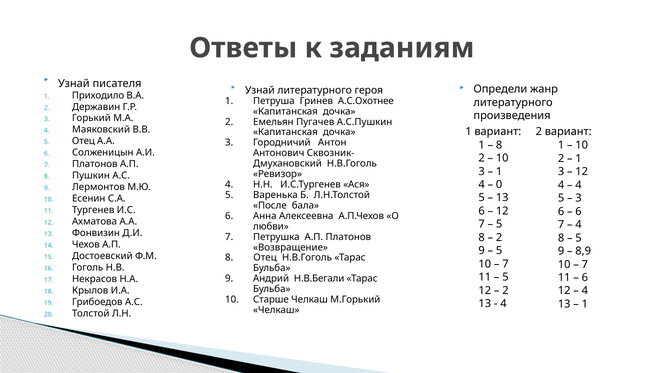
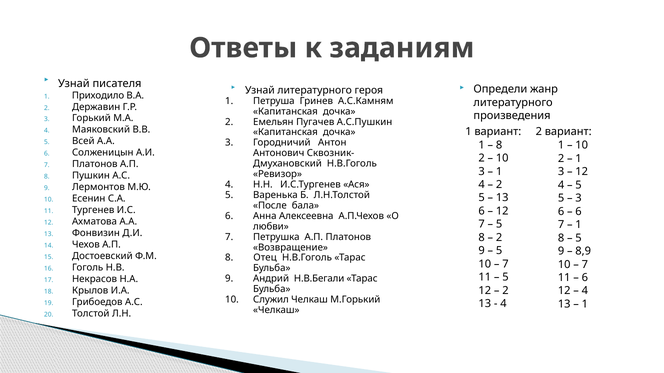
А.С.Охотнее: А.С.Охотнее -> А.С.Камням
5 Отец: Отец -> Всей
0 at (499, 185): 0 -> 2
4 at (579, 185): 4 -> 5
4 at (579, 225): 4 -> 1
Старше: Старше -> Служил
